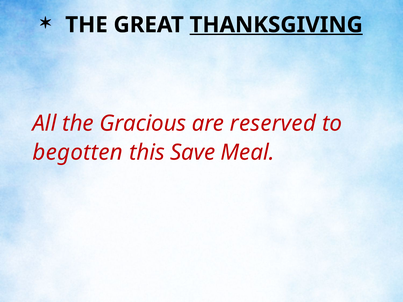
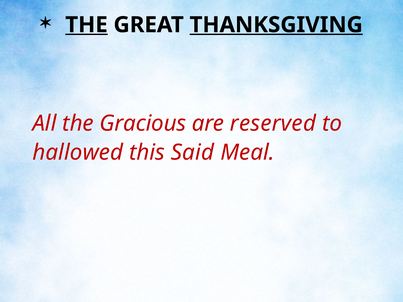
THE at (87, 25) underline: none -> present
begotten: begotten -> hallowed
Save: Save -> Said
